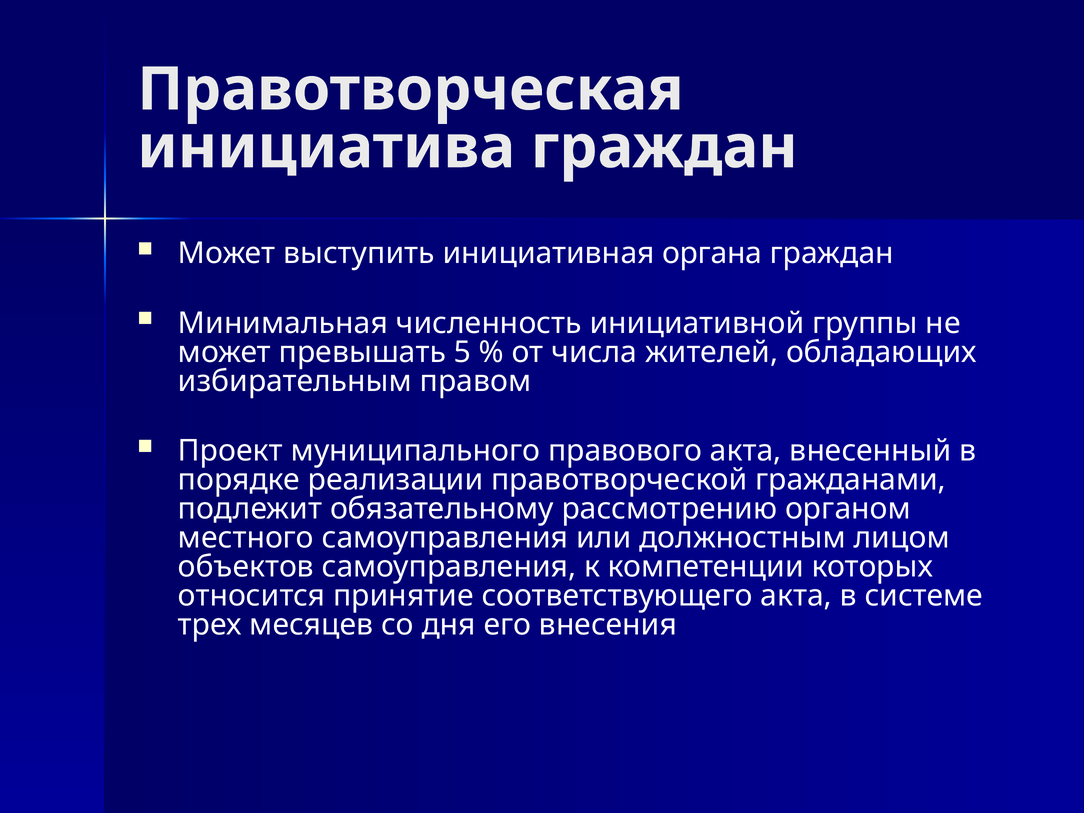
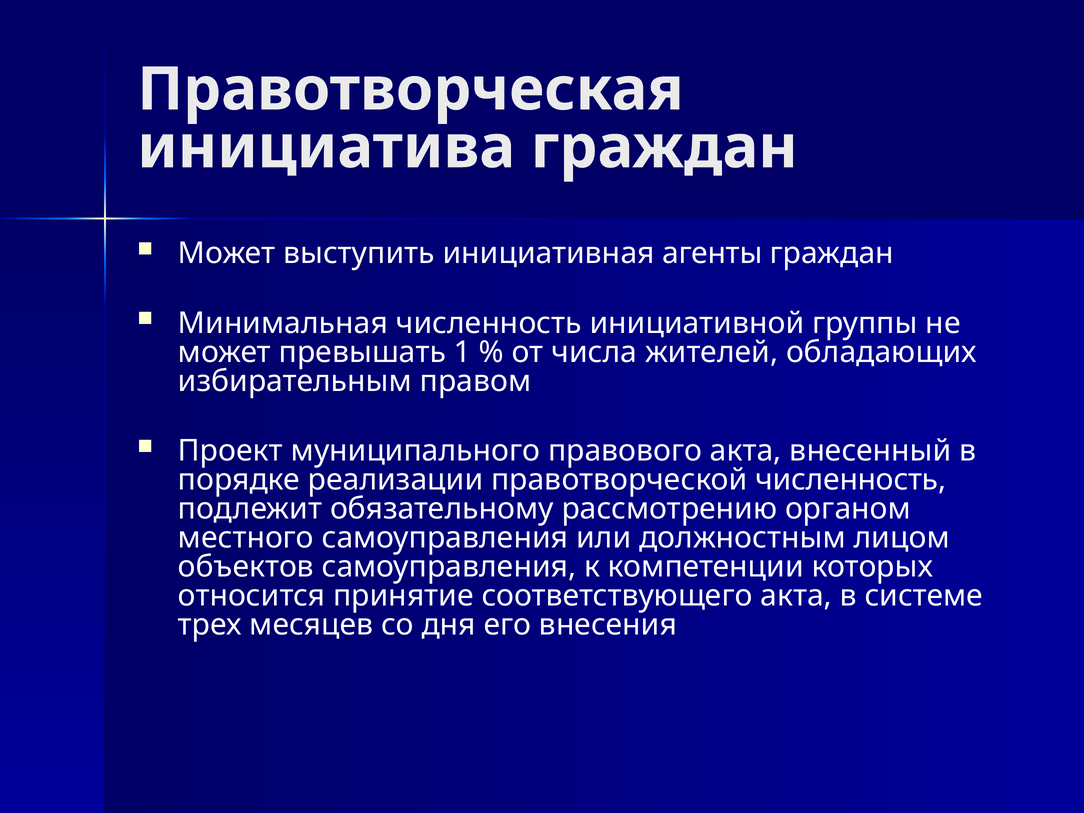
органа: органа -> агенты
5: 5 -> 1
правотворческой гражданами: гражданами -> численность
